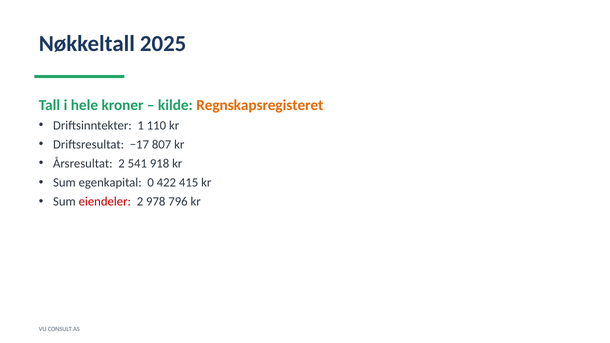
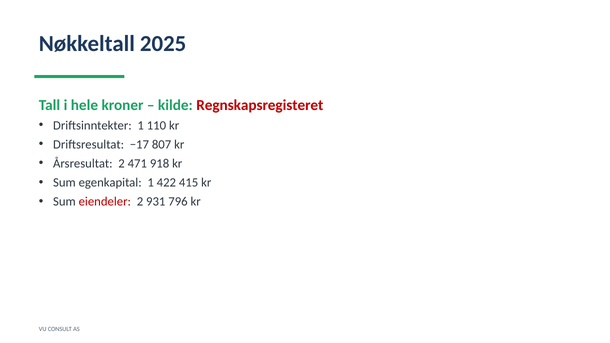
Regnskapsregisteret colour: orange -> red
541: 541 -> 471
egenkapital 0: 0 -> 1
978: 978 -> 931
